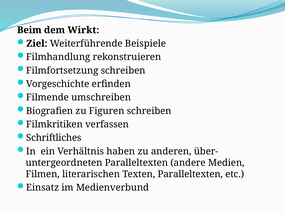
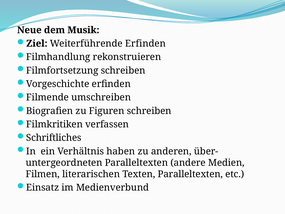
Beim: Beim -> Neue
Wirkt: Wirkt -> Musik
Weiterführende Beispiele: Beispiele -> Erfinden
